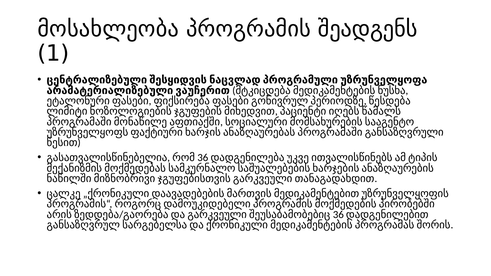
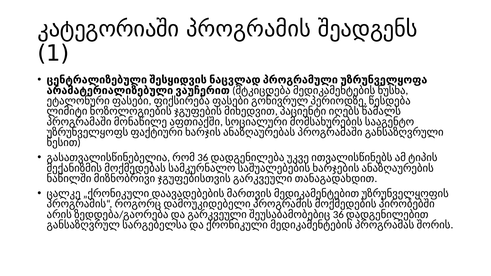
მოსახლეობა: მოსახლეობა -> კატეგორიაში
